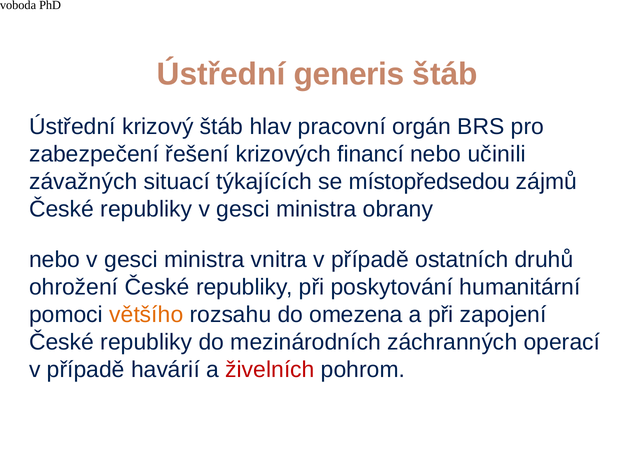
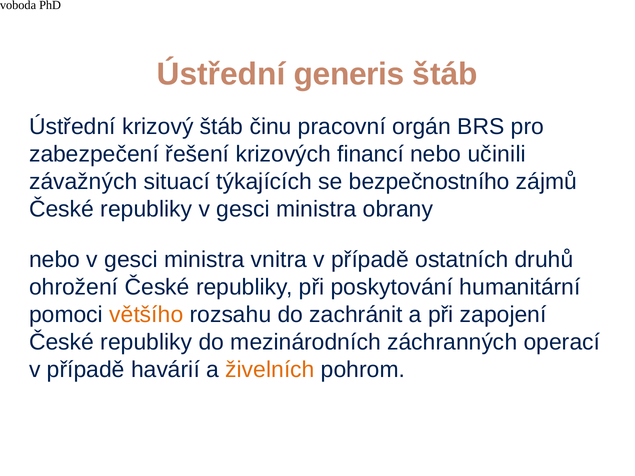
hlav: hlav -> činu
místopředsedou: místopředsedou -> bezpečnostního
omezena: omezena -> zachránit
živelních colour: red -> orange
